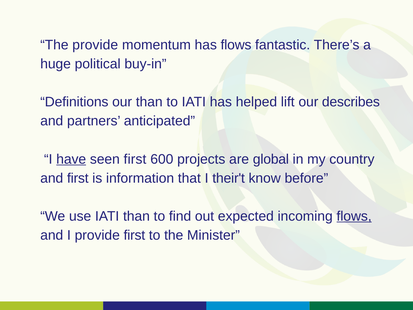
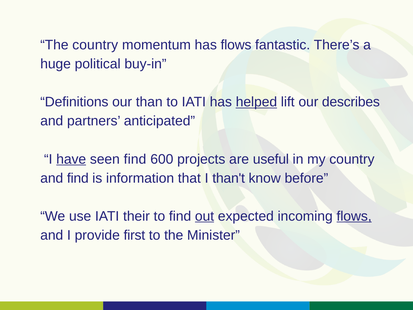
The provide: provide -> country
helped underline: none -> present
seen first: first -> find
global: global -> useful
and first: first -> find
their't: their't -> than't
IATI than: than -> their
out underline: none -> present
